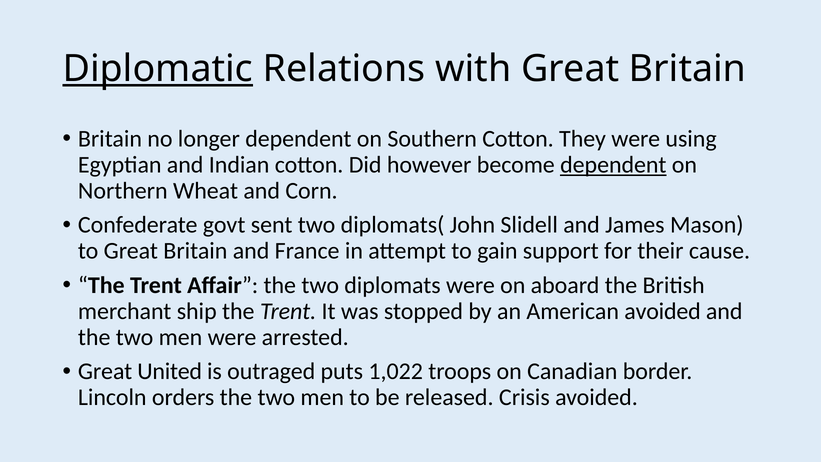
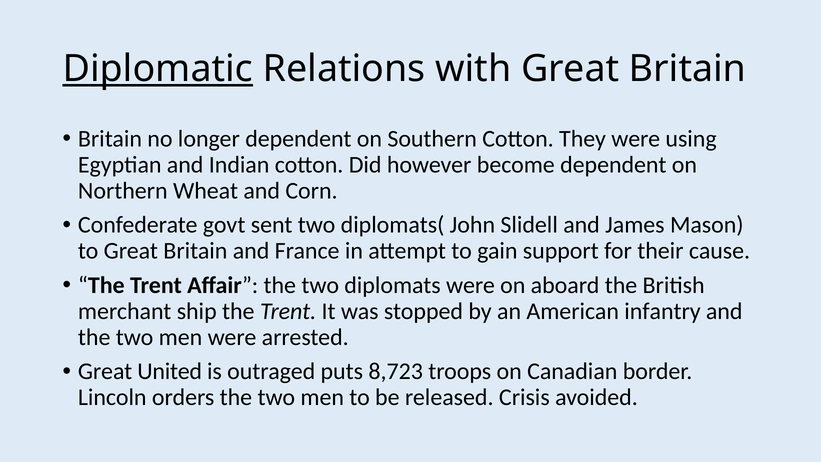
dependent at (613, 165) underline: present -> none
American avoided: avoided -> infantry
1,022: 1,022 -> 8,723
